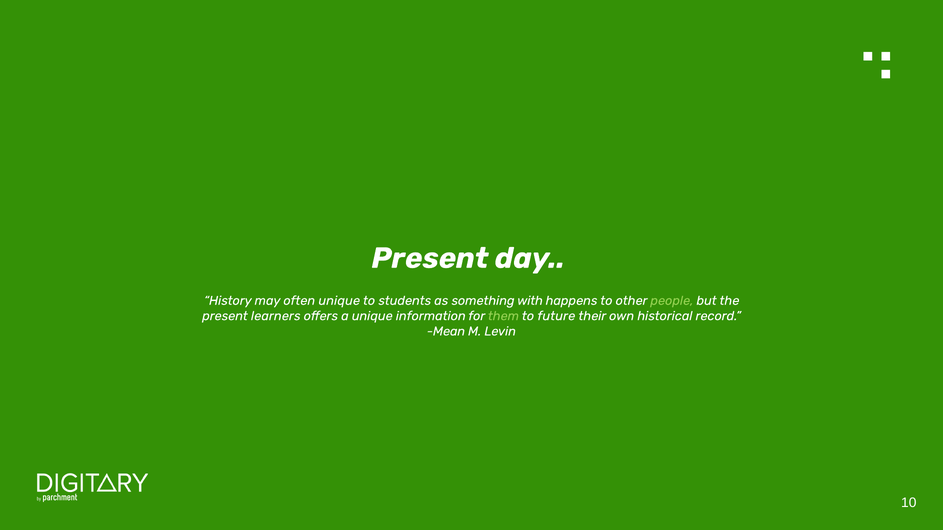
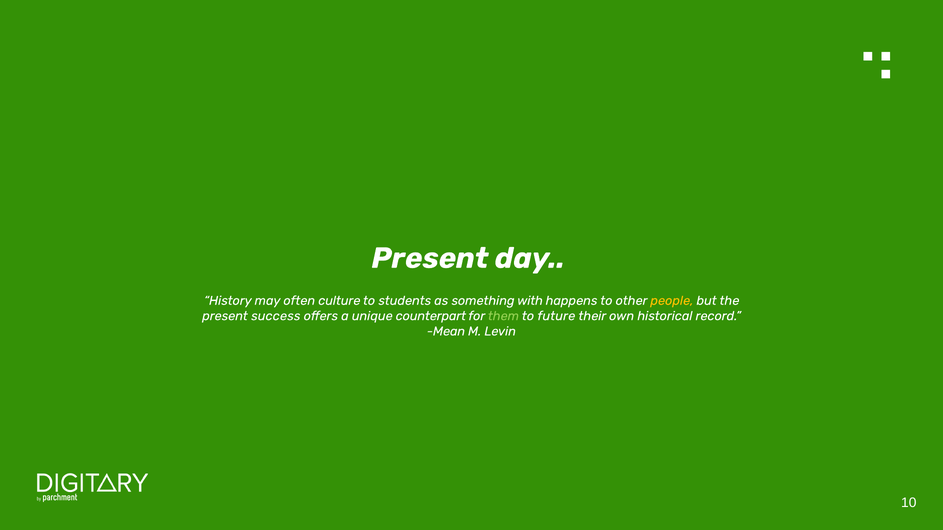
often unique: unique -> culture
people colour: light green -> yellow
learners: learners -> success
information: information -> counterpart
